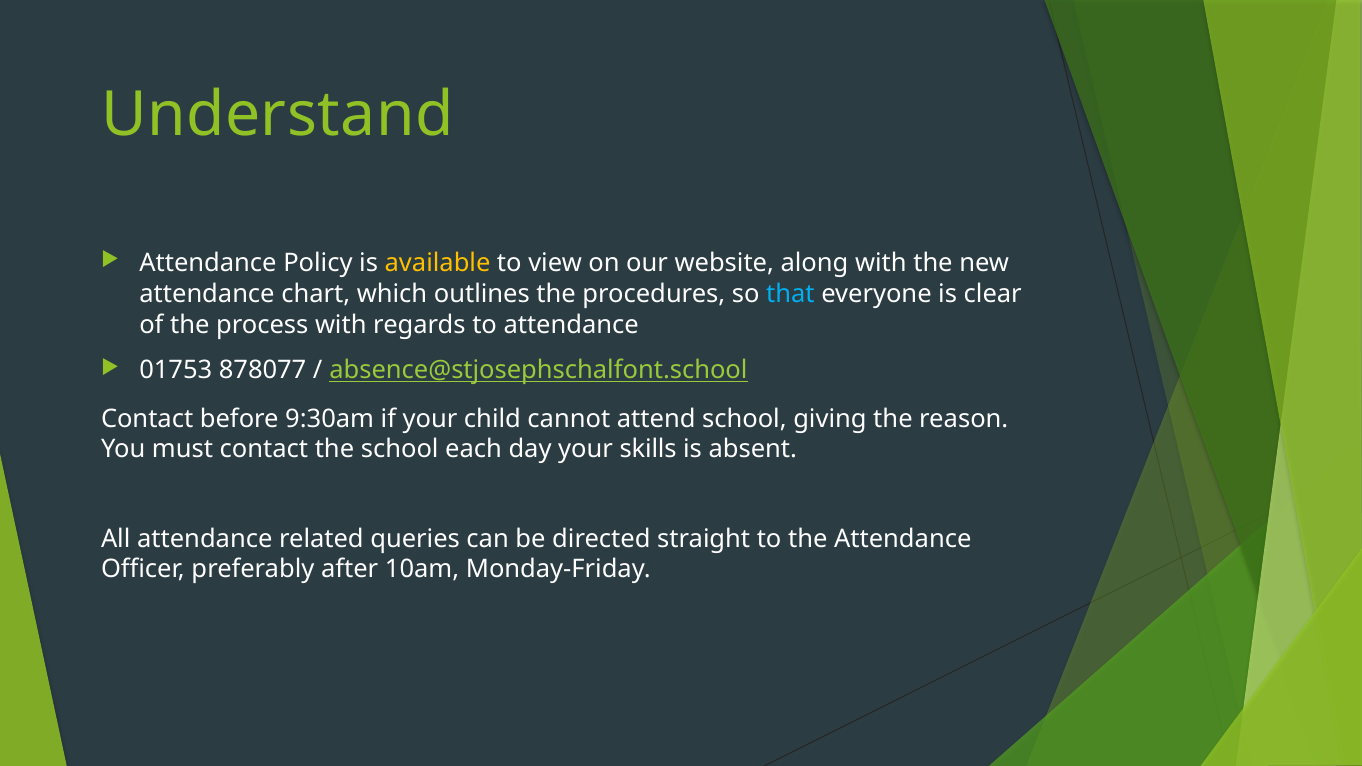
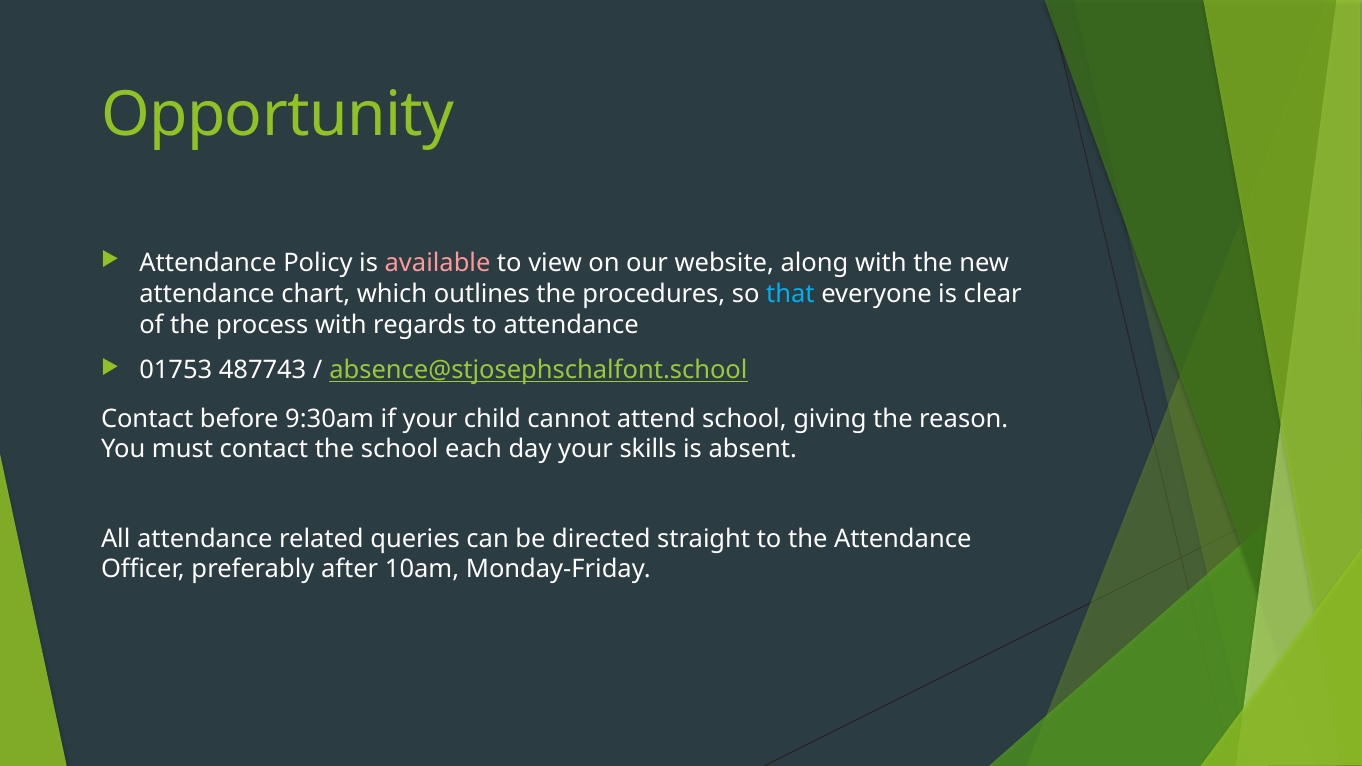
Understand: Understand -> Opportunity
available colour: yellow -> pink
878077: 878077 -> 487743
